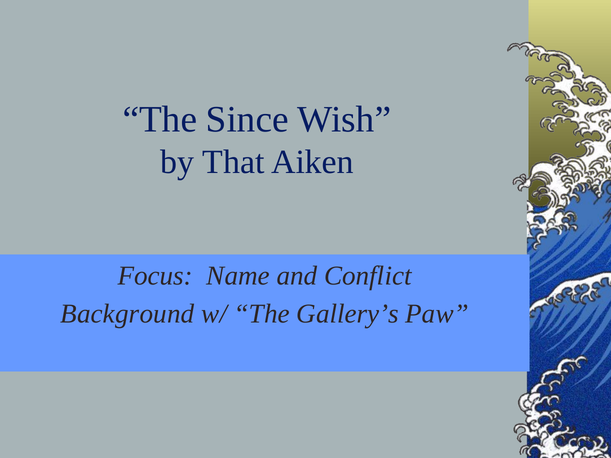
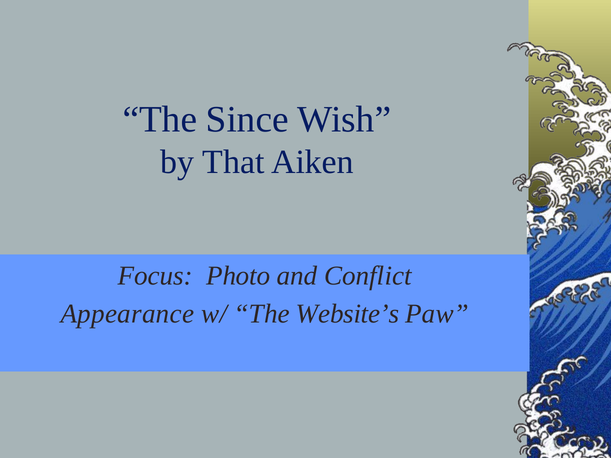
Name: Name -> Photo
Background: Background -> Appearance
Gallery’s: Gallery’s -> Website’s
